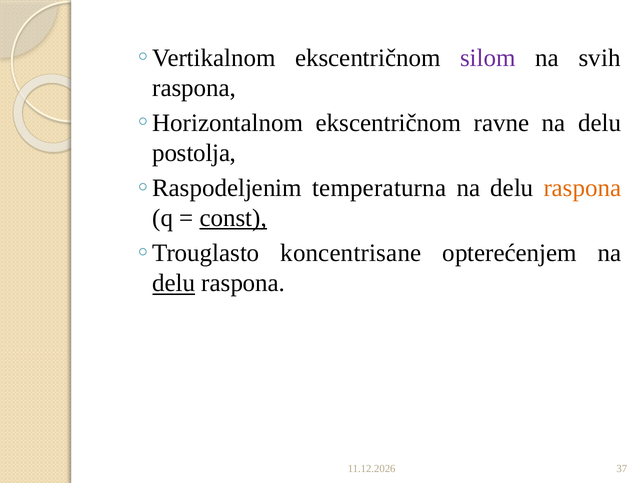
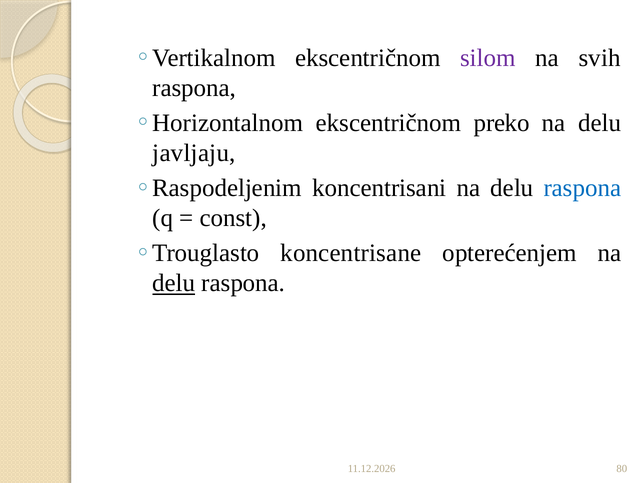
ravne: ravne -> preko
postolja: postolja -> javljaju
temperaturna: temperaturna -> koncentrisani
raspona at (582, 188) colour: orange -> blue
const underline: present -> none
37: 37 -> 80
